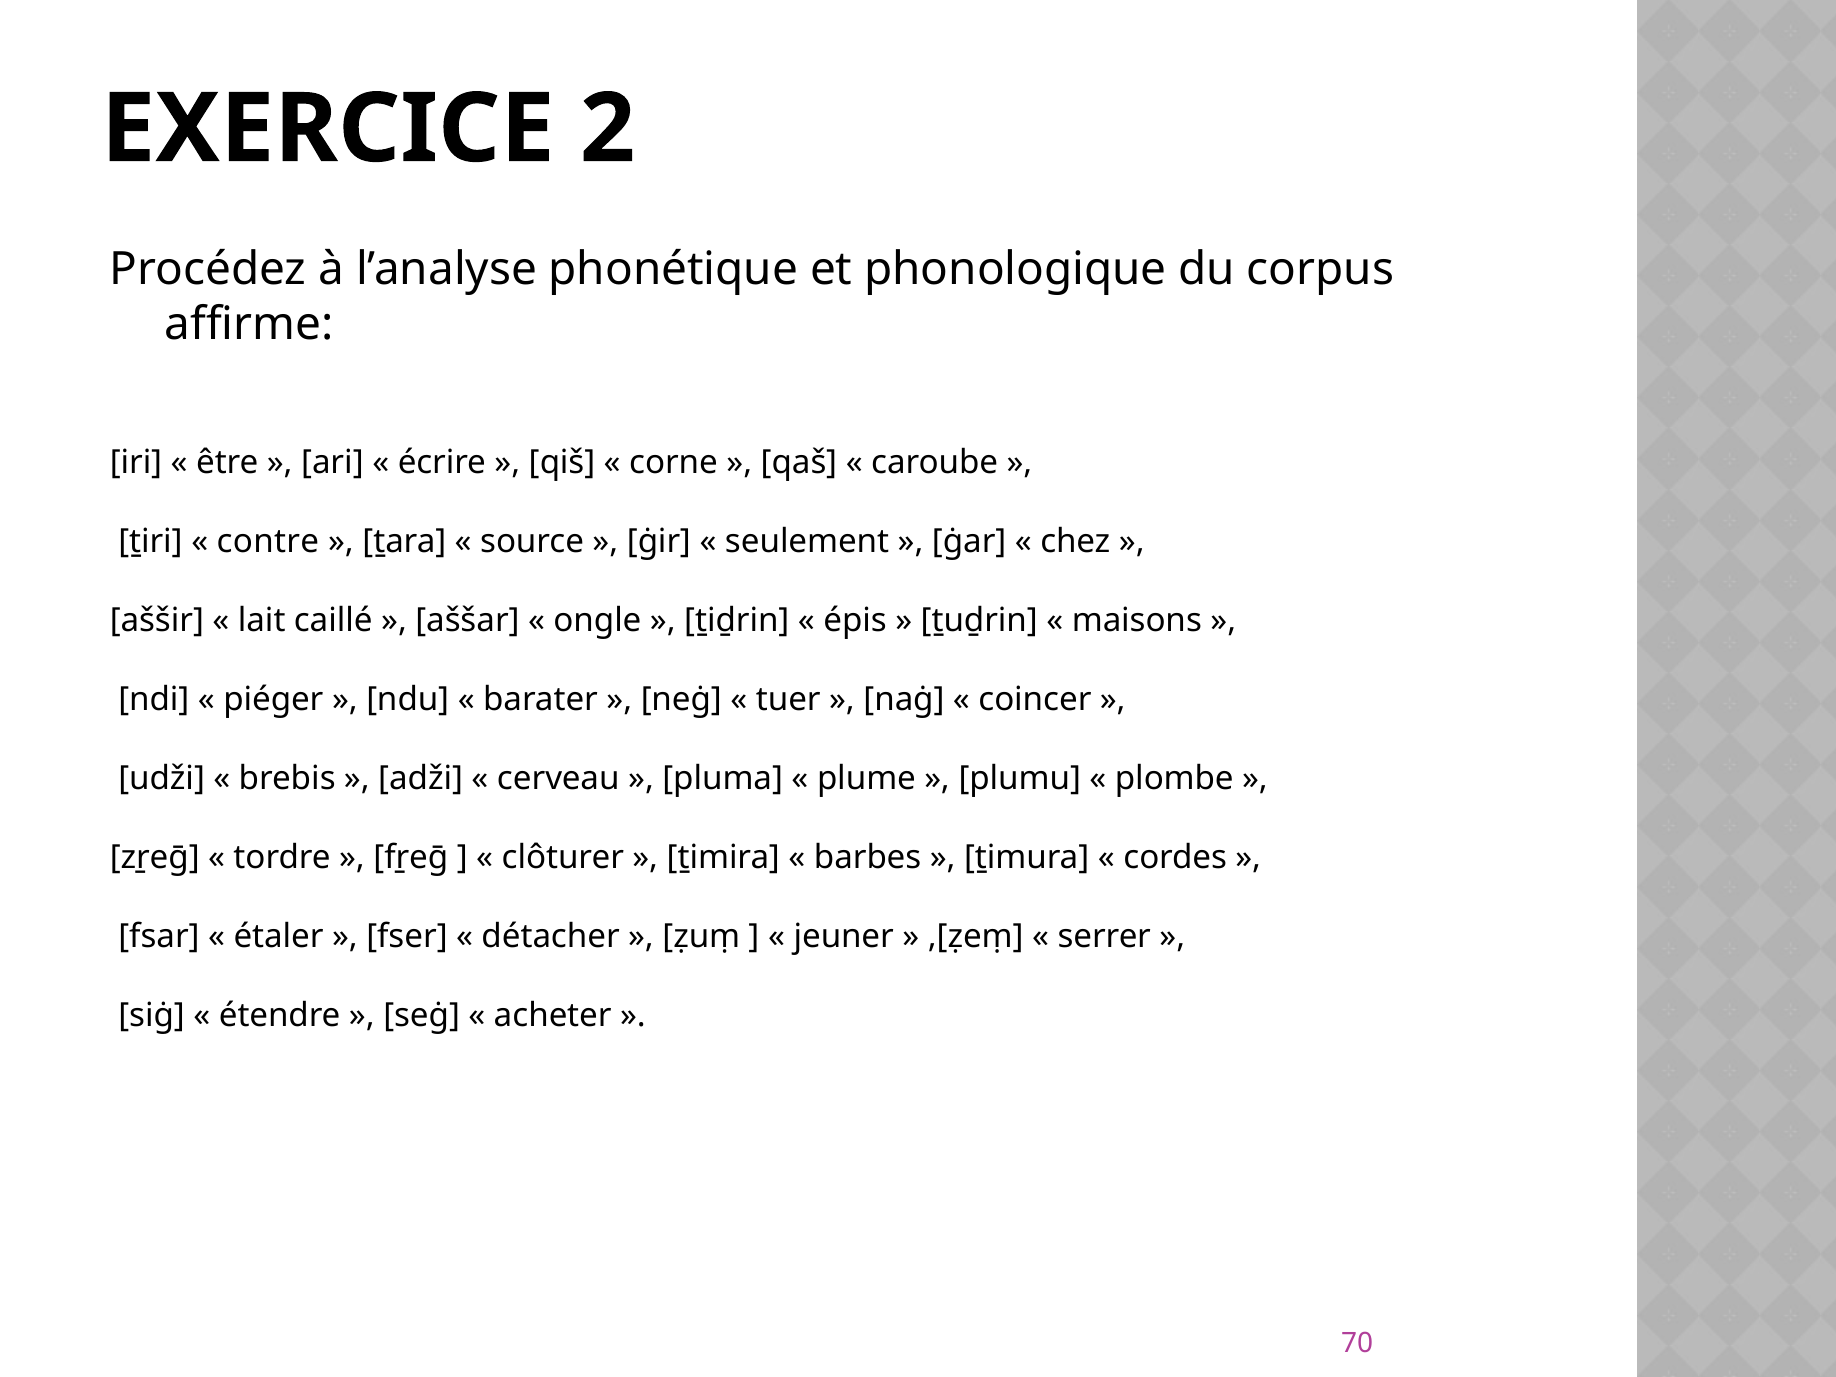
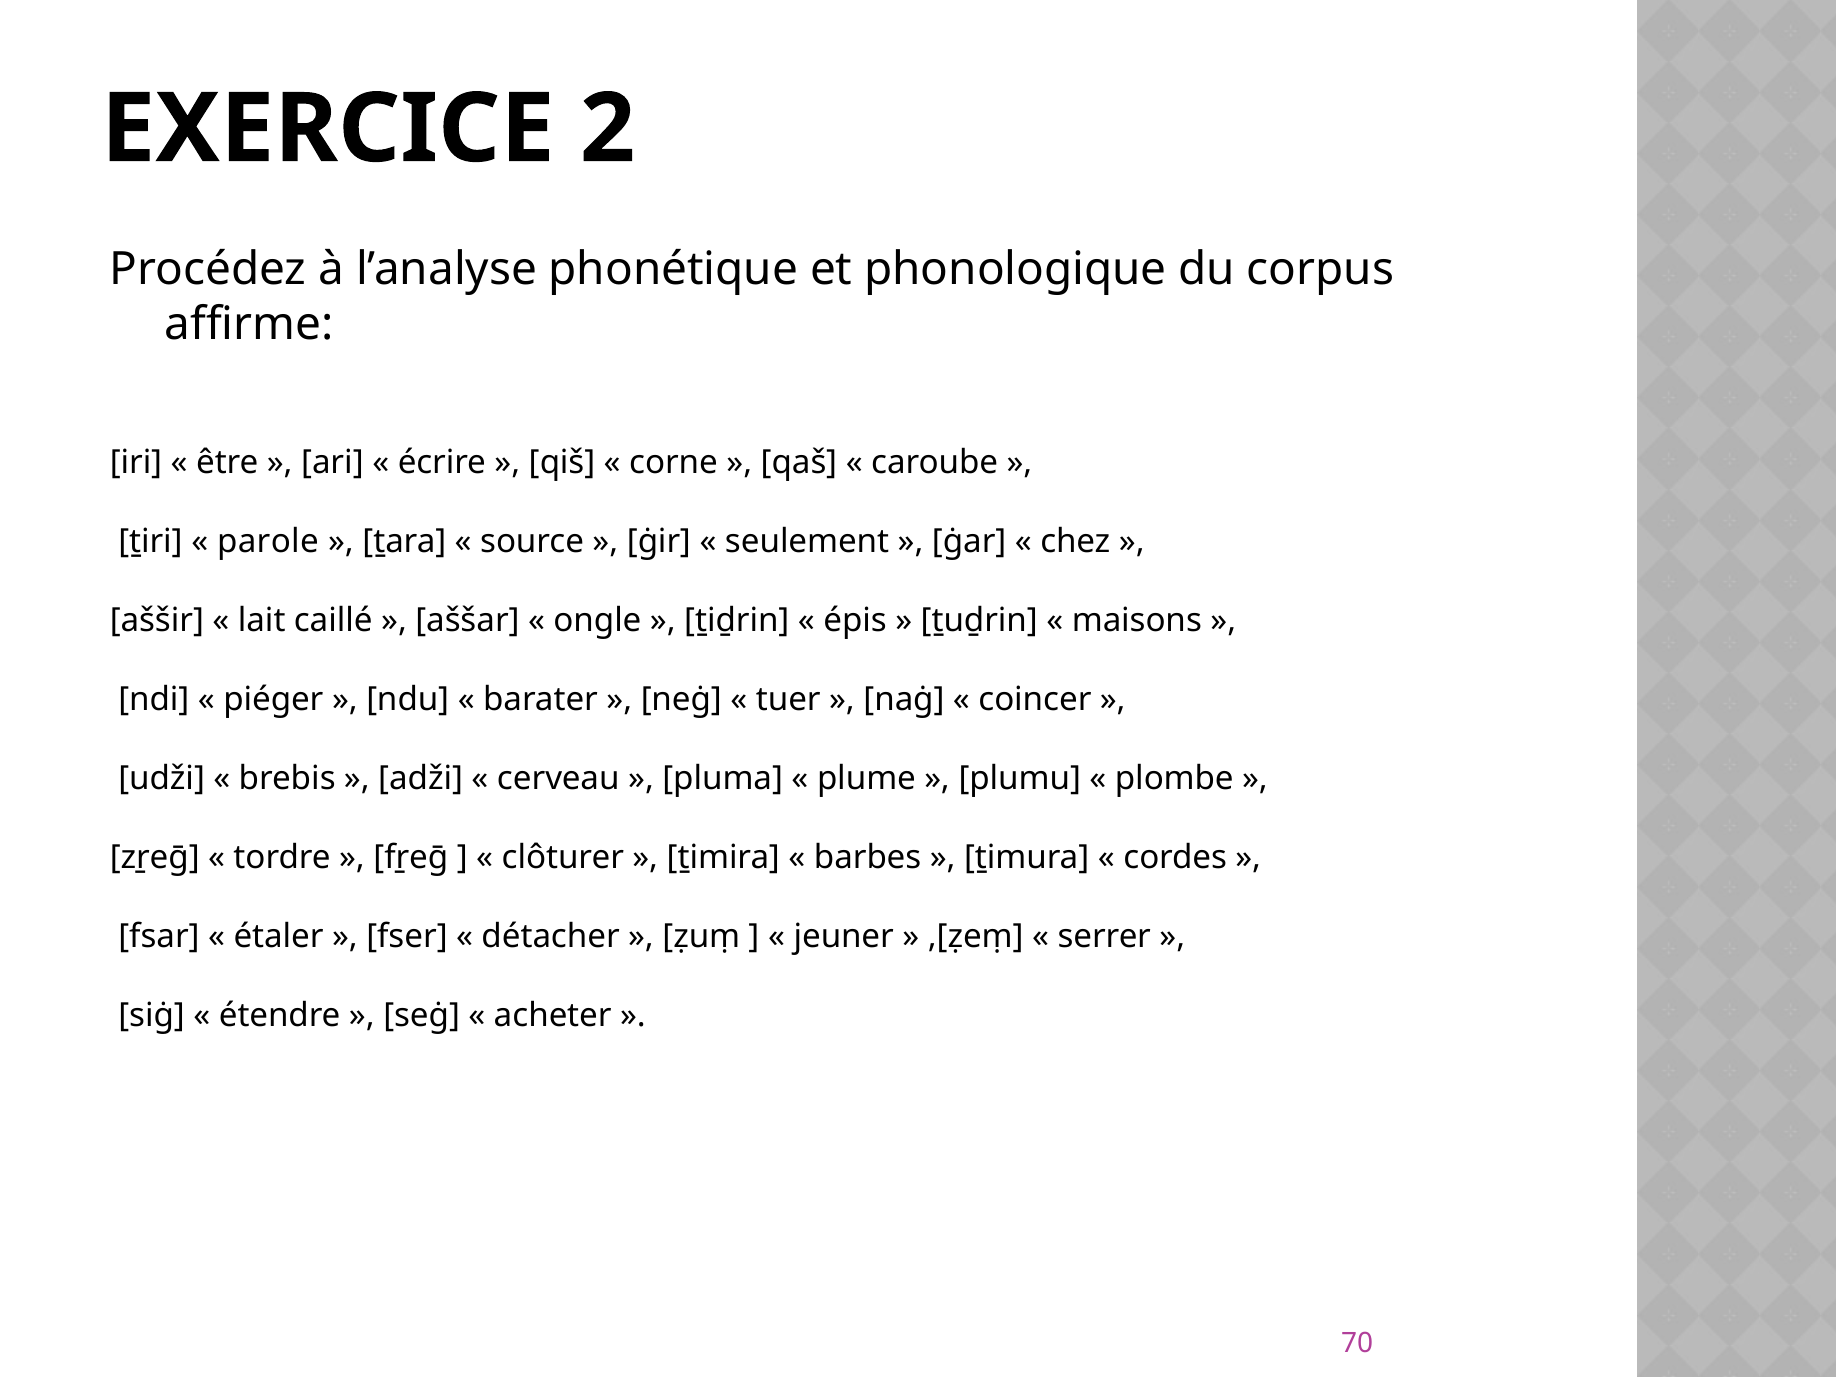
contre: contre -> parole
